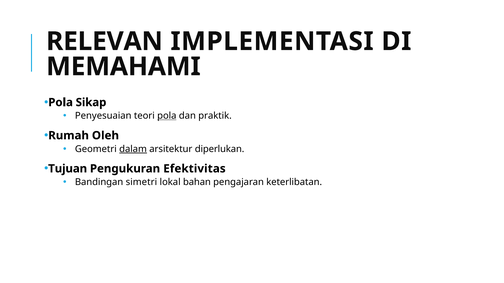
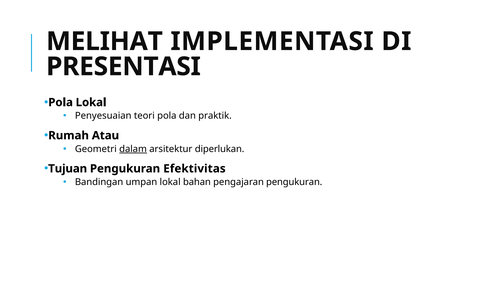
RELEVAN: RELEVAN -> MELIHAT
MEMAHAMI: MEMAHAMI -> PRESENTASI
Pola Sikap: Sikap -> Lokal
pola at (167, 116) underline: present -> none
Oleh: Oleh -> Atau
simetri: simetri -> umpan
pengajaran keterlibatan: keterlibatan -> pengukuran
